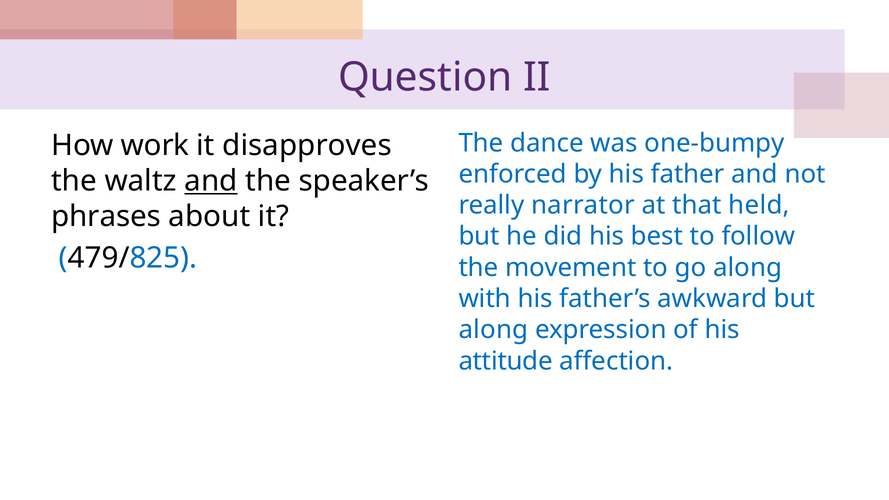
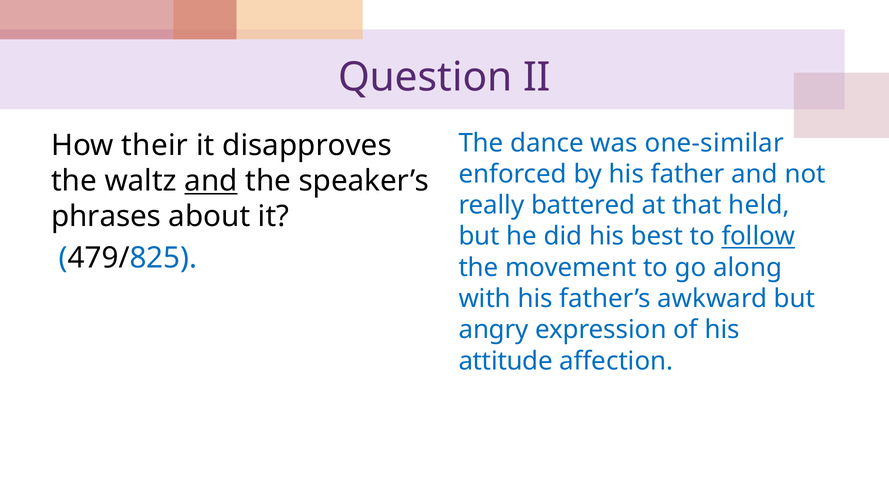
one-bumpy: one-bumpy -> one-similar
work: work -> their
narrator: narrator -> battered
follow underline: none -> present
along at (493, 330): along -> angry
